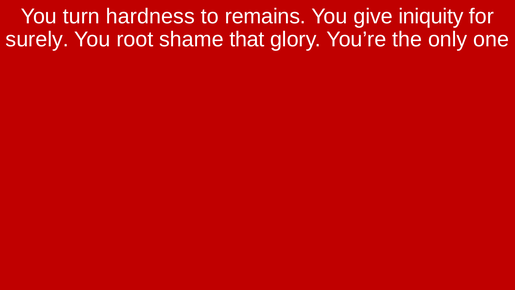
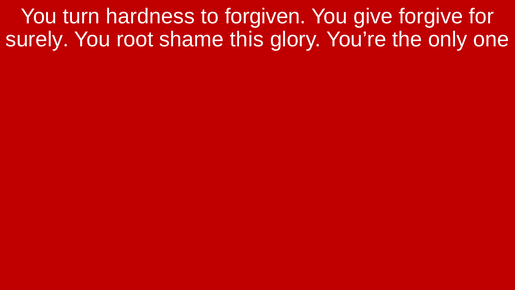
remains: remains -> forgiven
iniquity: iniquity -> forgive
that: that -> this
